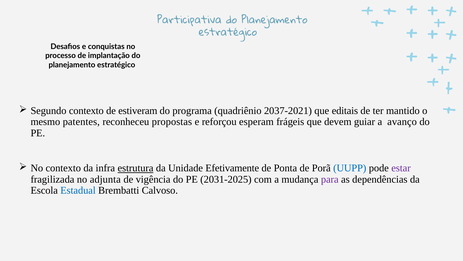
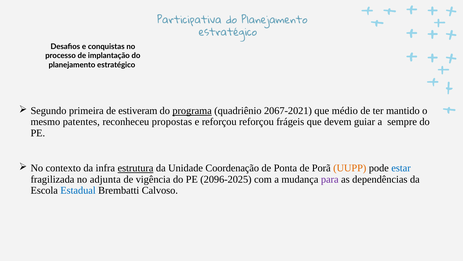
Segundo contexto: contexto -> primeira
programa underline: none -> present
2037-2021: 2037-2021 -> 2067-2021
editais: editais -> médio
reforçou esperam: esperam -> reforçou
avanço: avanço -> sempre
Efetivamente: Efetivamente -> Coordenação
UUPP colour: blue -> orange
estar colour: purple -> blue
2031-2025: 2031-2025 -> 2096-2025
